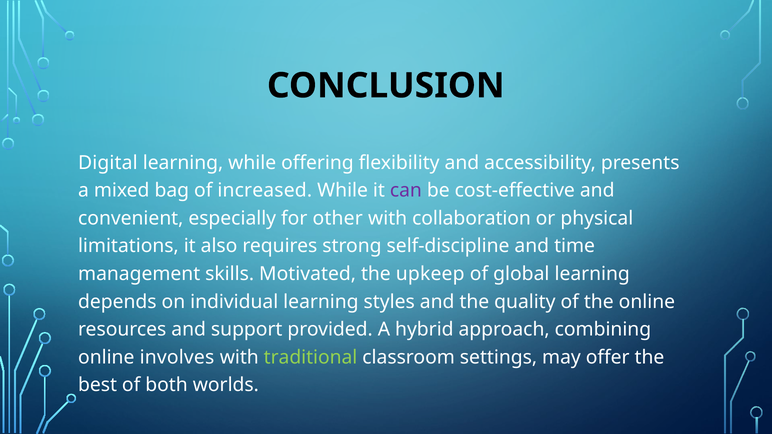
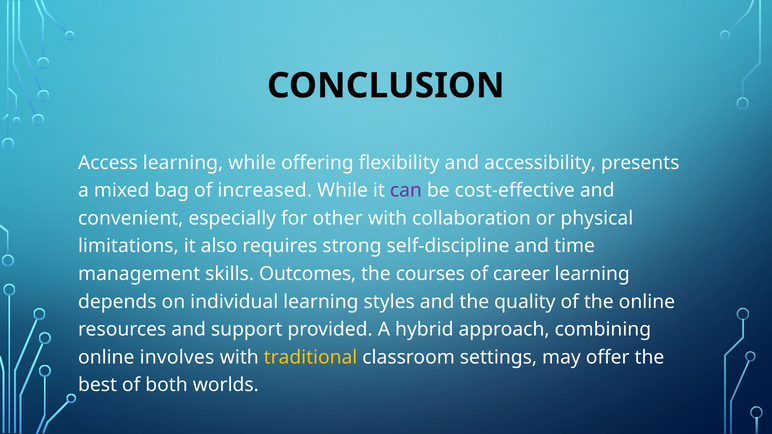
Digital: Digital -> Access
Motivated: Motivated -> Outcomes
upkeep: upkeep -> courses
global: global -> career
traditional colour: light green -> yellow
